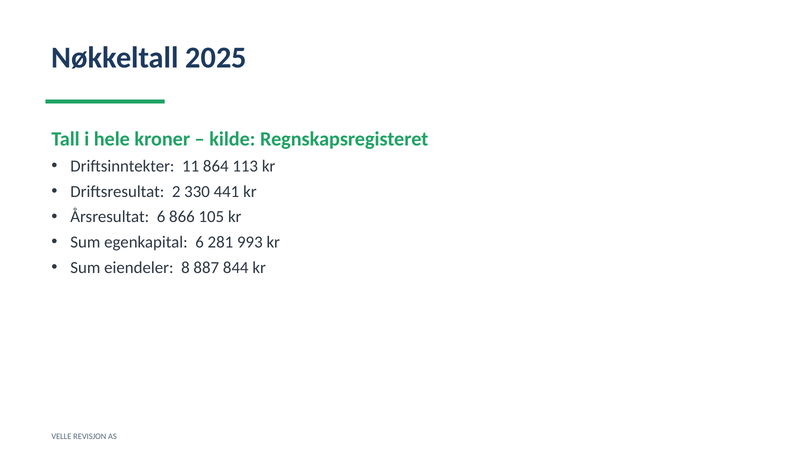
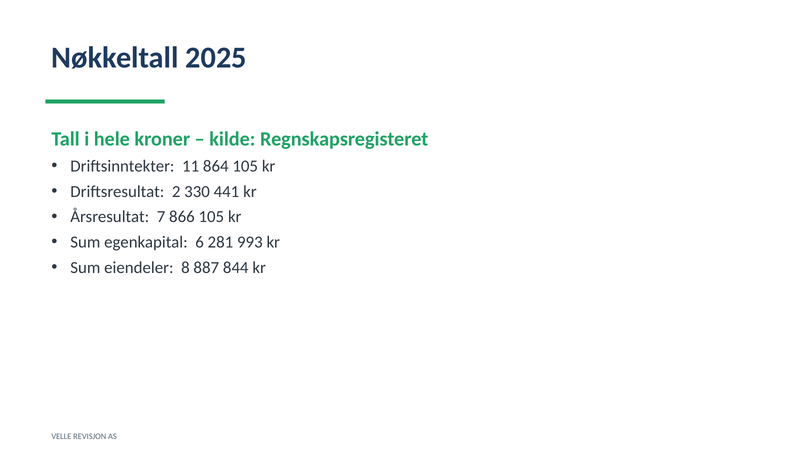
864 113: 113 -> 105
Årsresultat 6: 6 -> 7
